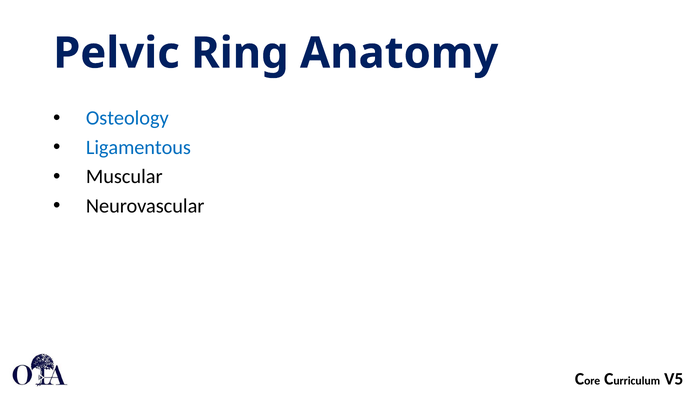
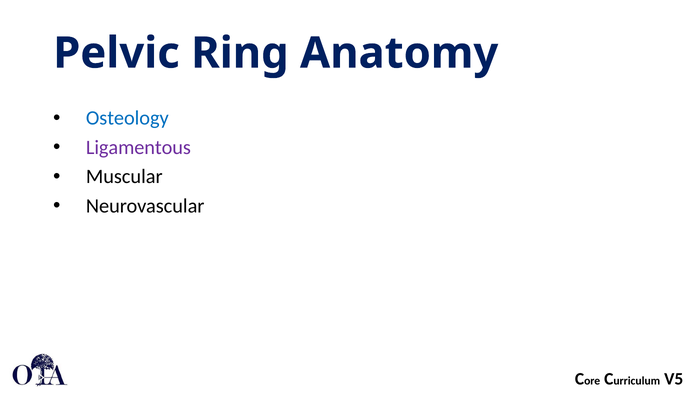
Ligamentous colour: blue -> purple
